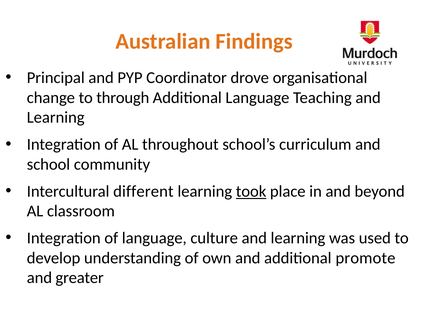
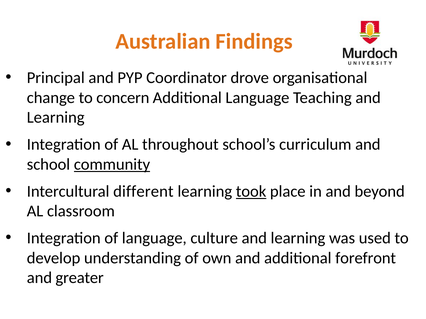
through: through -> concern
community underline: none -> present
promote: promote -> forefront
